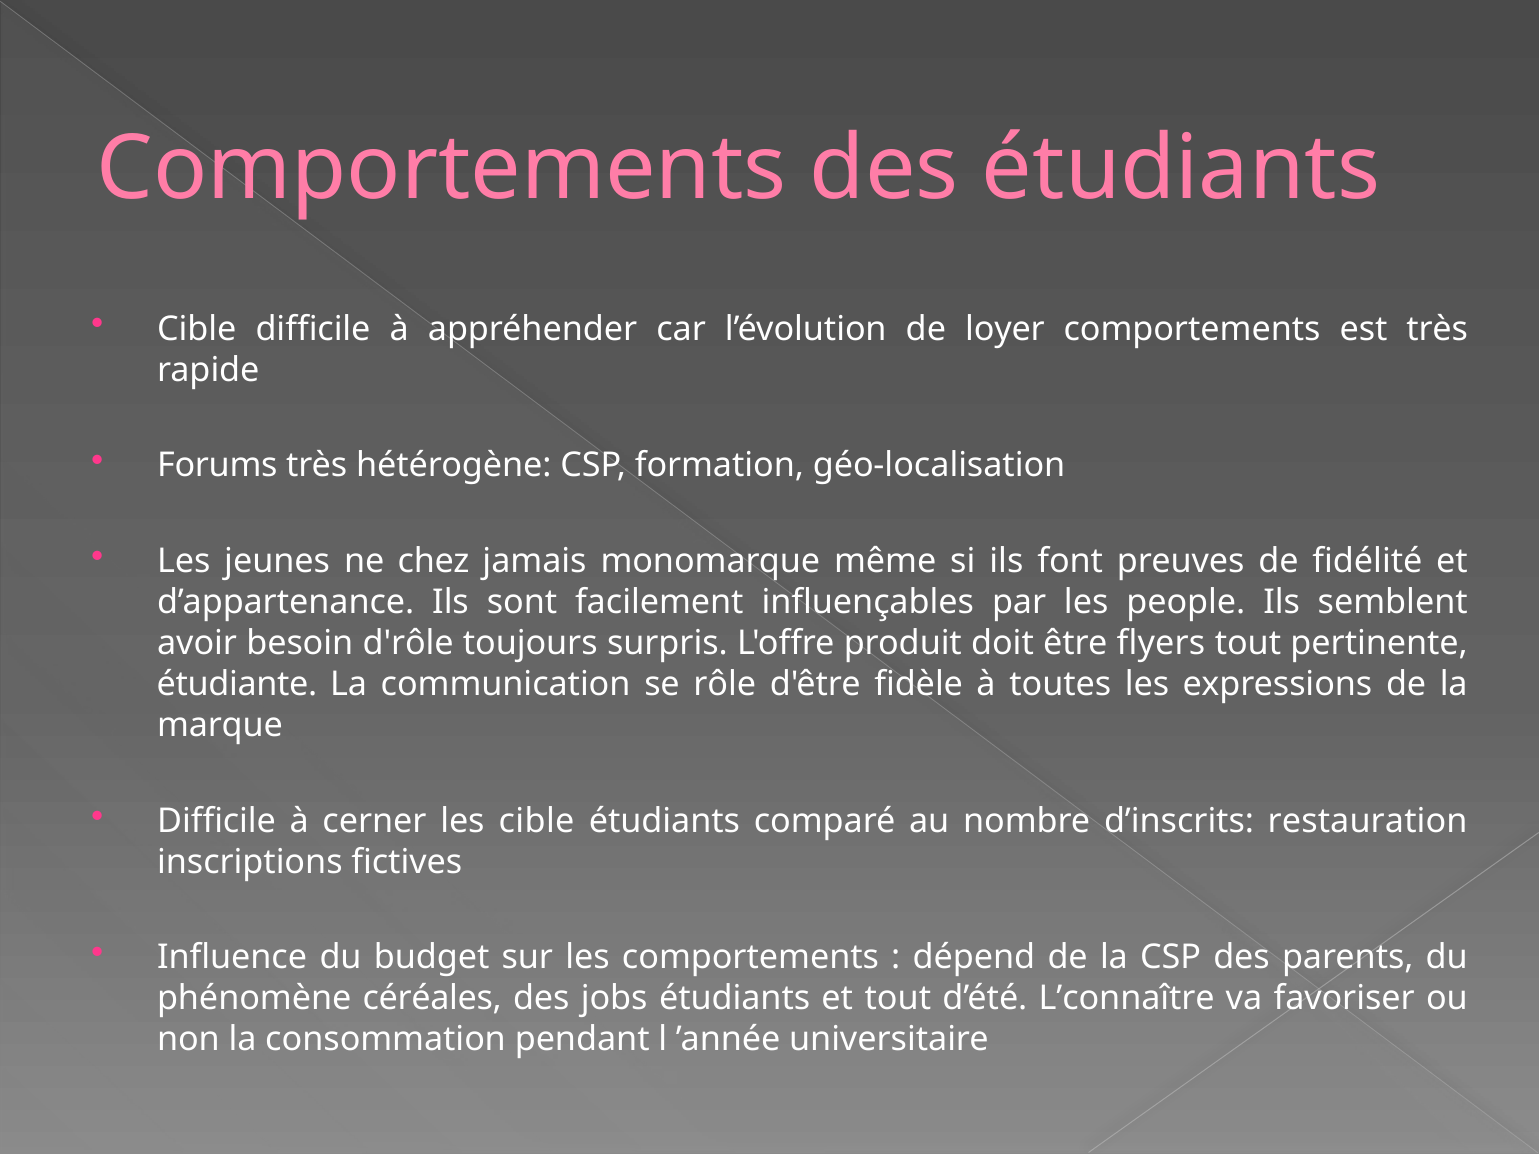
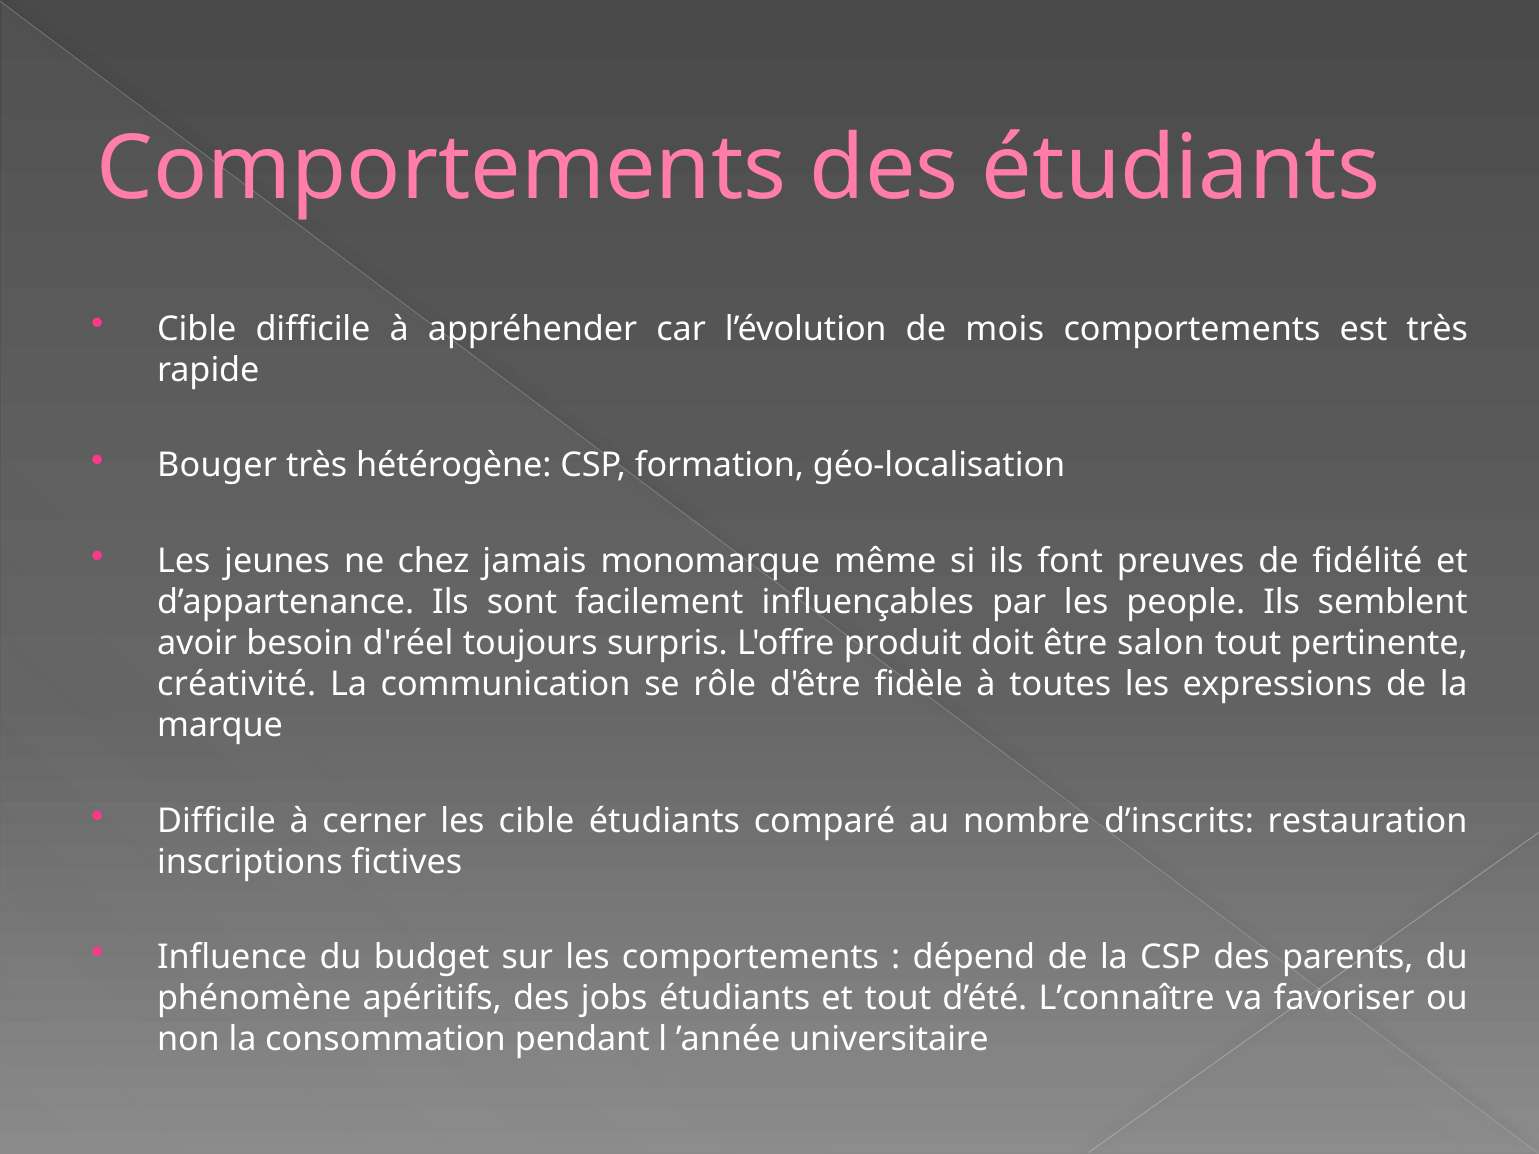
loyer: loyer -> mois
Forums: Forums -> Bouger
d'rôle: d'rôle -> d'réel
flyers: flyers -> salon
étudiante: étudiante -> créativité
céréales: céréales -> apéritifs
